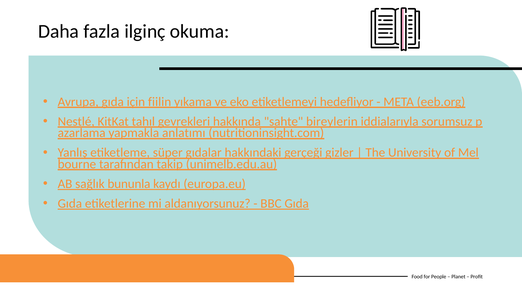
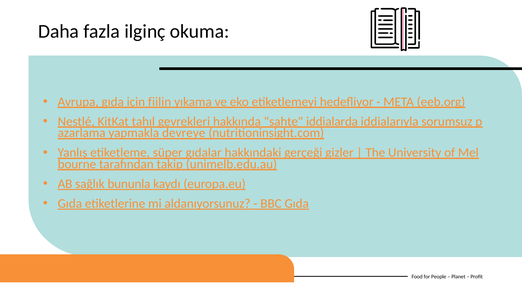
bireylerin: bireylerin -> iddialarda
anlatımı: anlatımı -> devreye
